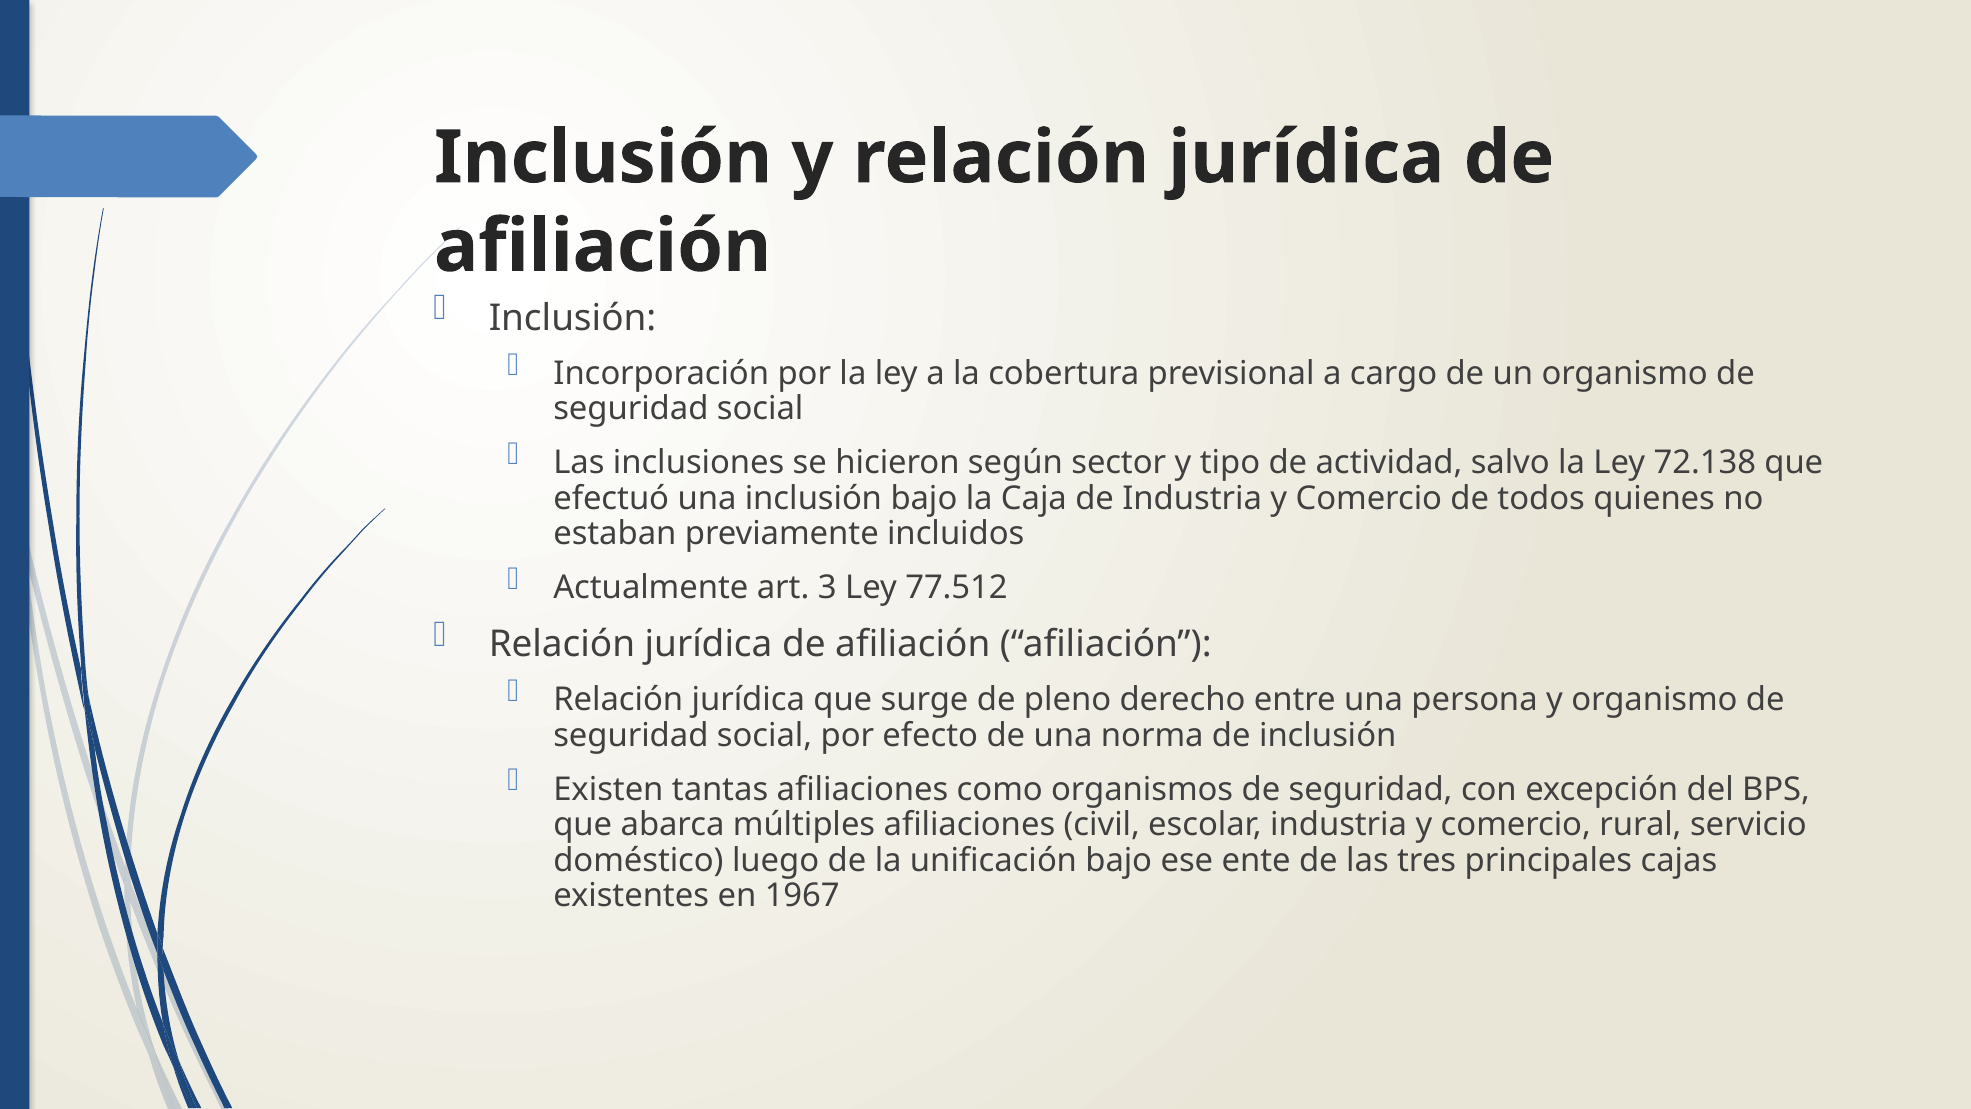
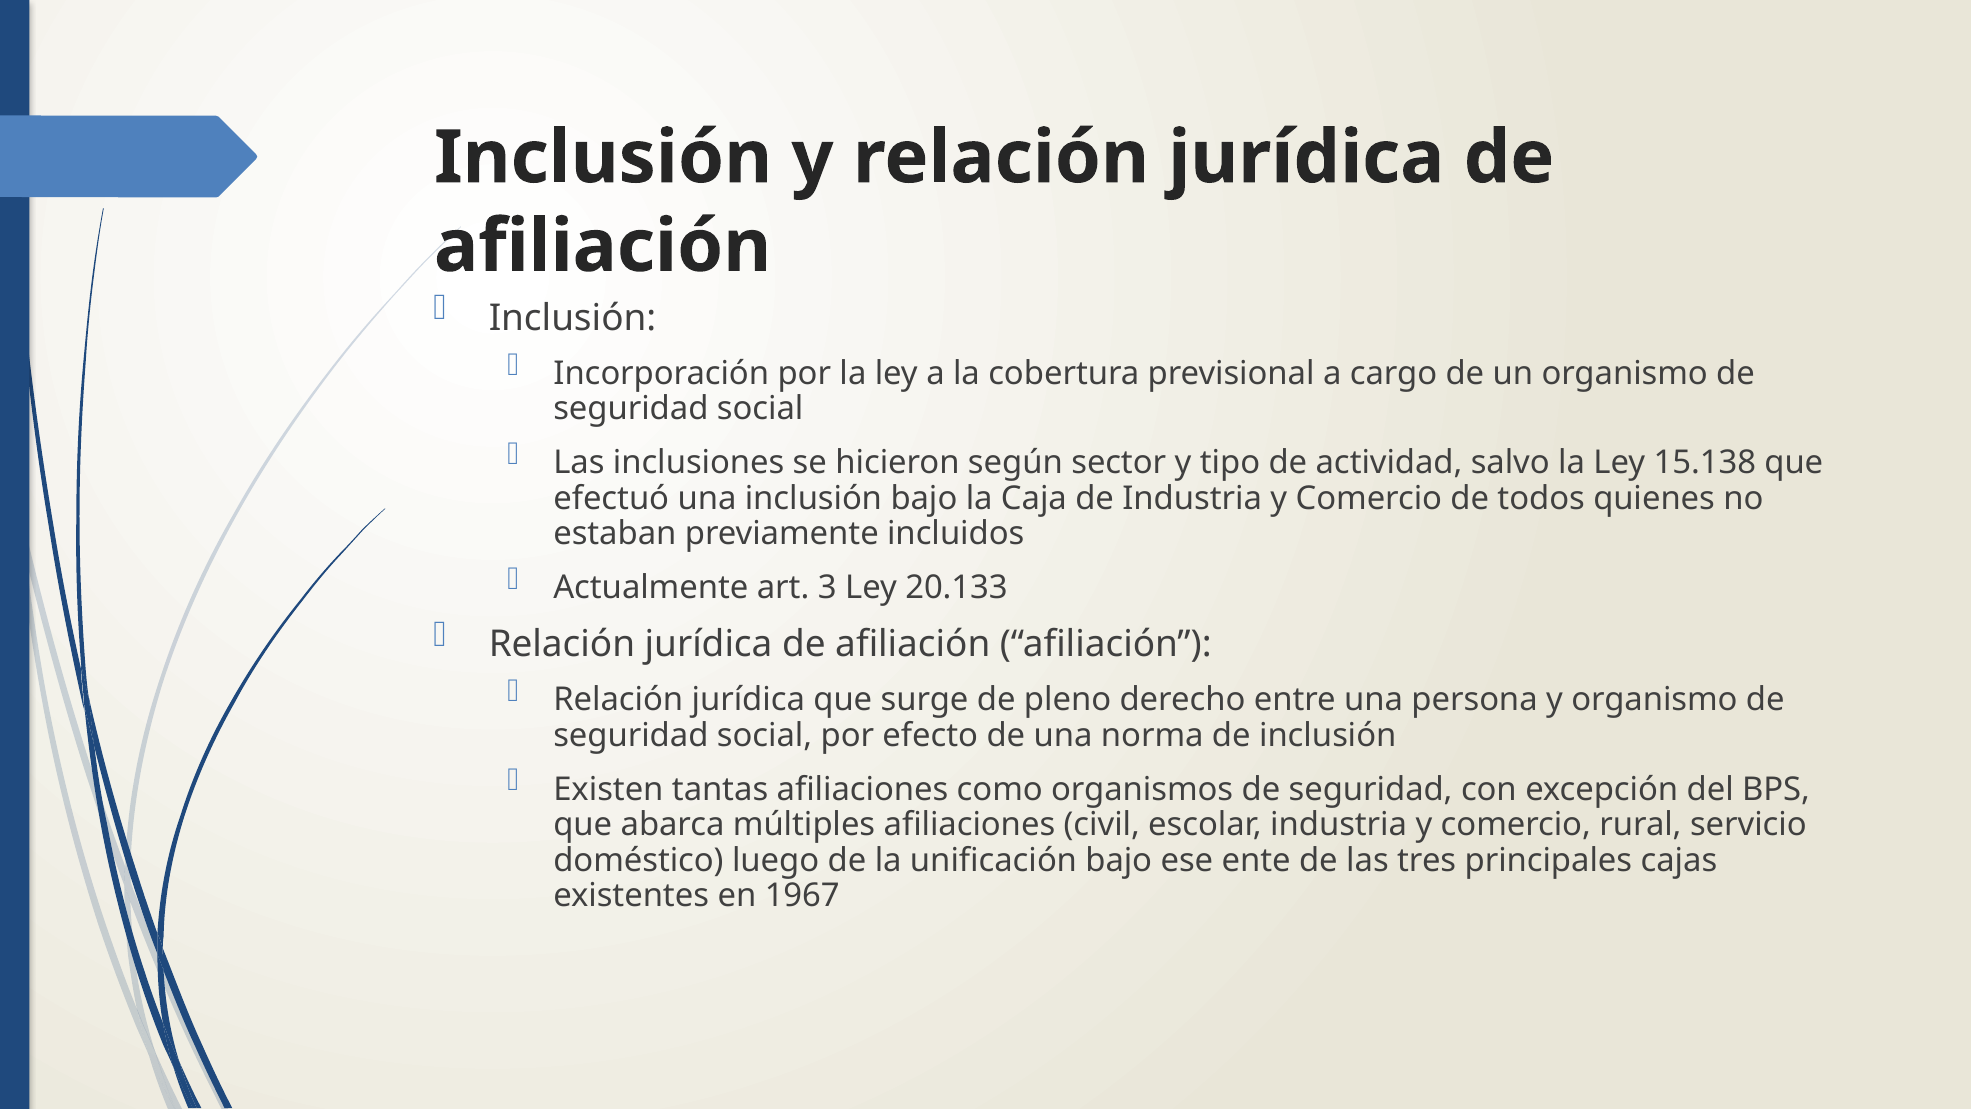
72.138: 72.138 -> 15.138
77.512: 77.512 -> 20.133
